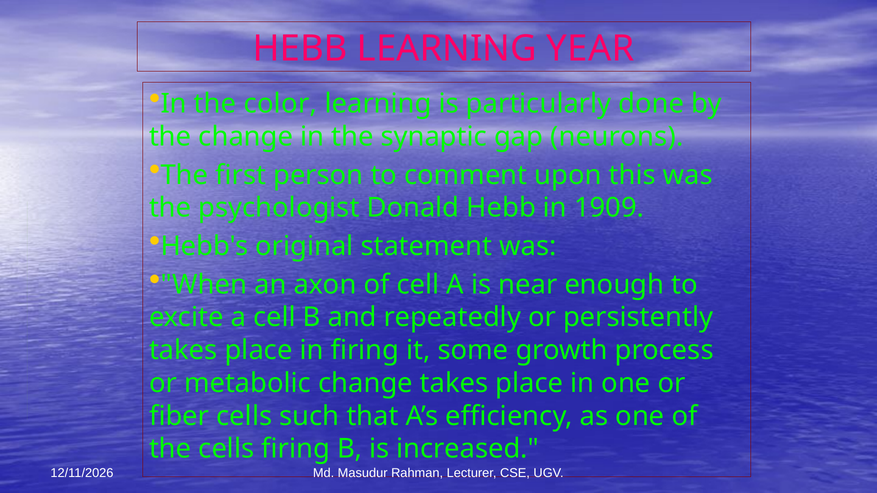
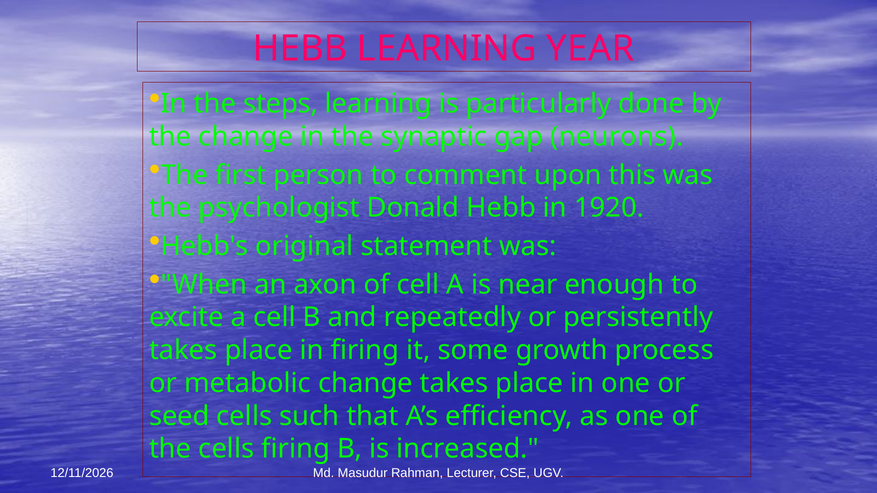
color: color -> steps
1909: 1909 -> 1920
fiber: fiber -> seed
